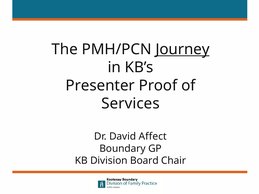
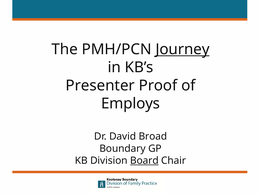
Services: Services -> Employs
Affect: Affect -> Broad
Board underline: none -> present
